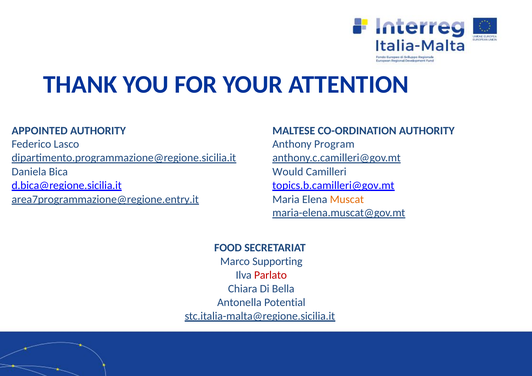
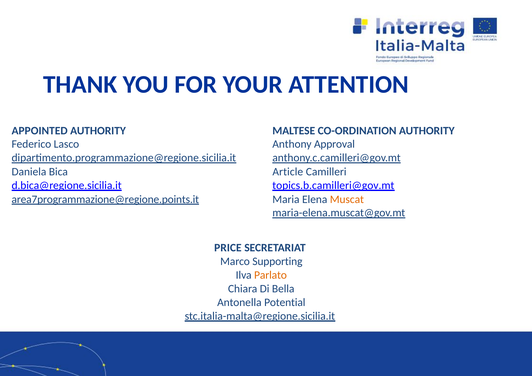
Program: Program -> Approval
Would: Would -> Article
area7programmazione@regione.entry.it: area7programmazione@regione.entry.it -> area7programmazione@regione.points.it
FOOD: FOOD -> PRICE
Parlato colour: red -> orange
